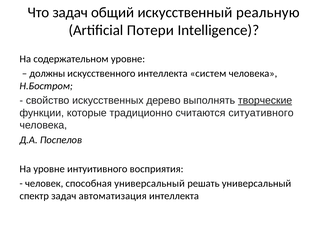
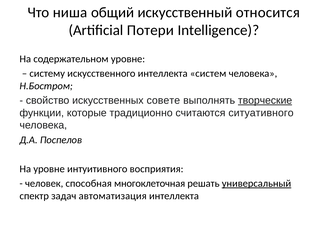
Что задач: задач -> ниша
реальную: реальную -> относится
должны: должны -> систему
дерево: дерево -> совете
способная универсальный: универсальный -> многоклеточная
универсальный at (256, 184) underline: none -> present
